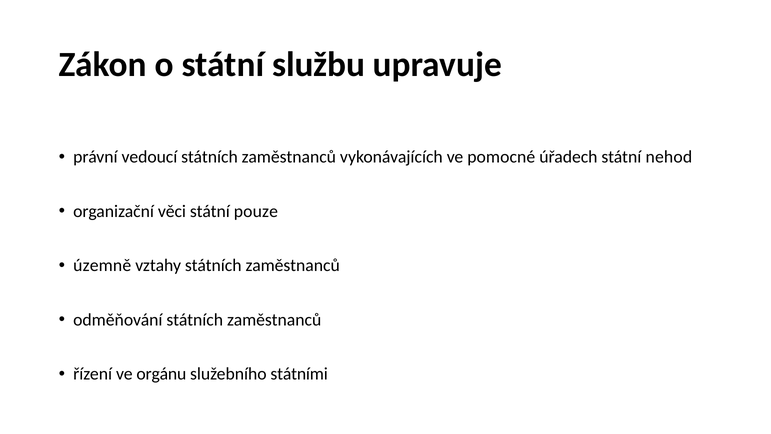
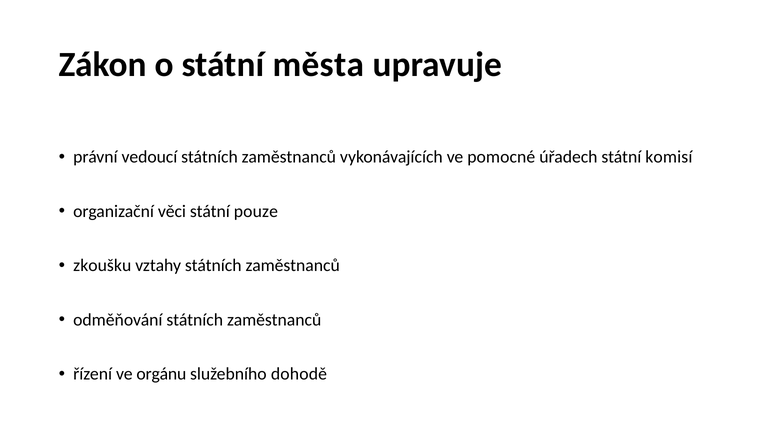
službu: službu -> města
nehod: nehod -> komisí
územně: územně -> zkoušku
státními: státními -> dohodě
